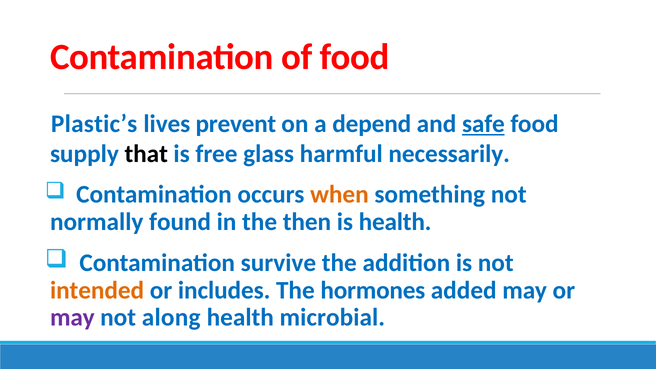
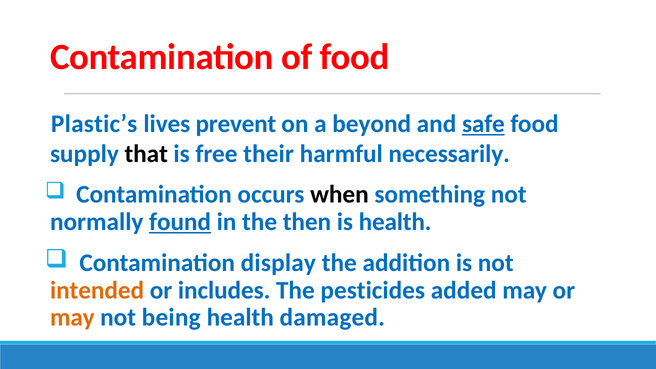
depend: depend -> beyond
glass: glass -> their
when colour: orange -> black
found underline: none -> present
survive: survive -> display
hormones: hormones -> pesticides
may at (72, 317) colour: purple -> orange
along: along -> being
microbial: microbial -> damaged
